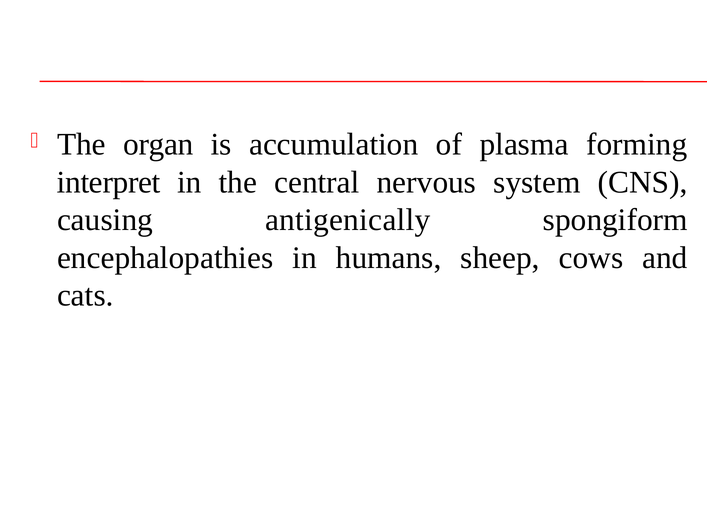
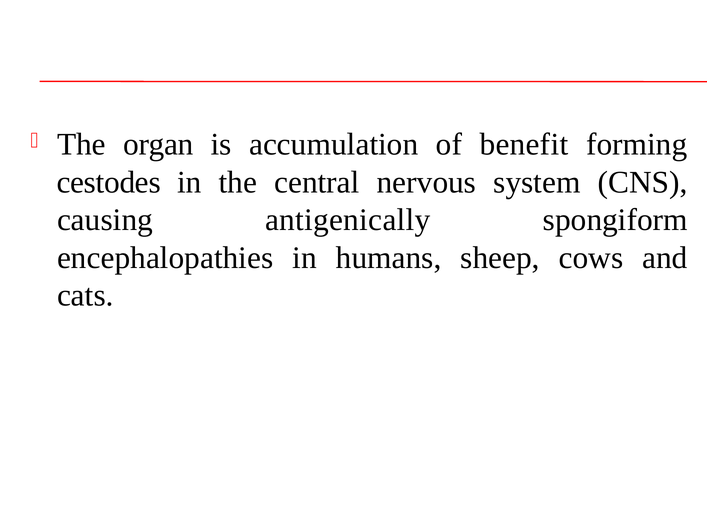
plasma: plasma -> benefit
interpret: interpret -> cestodes
